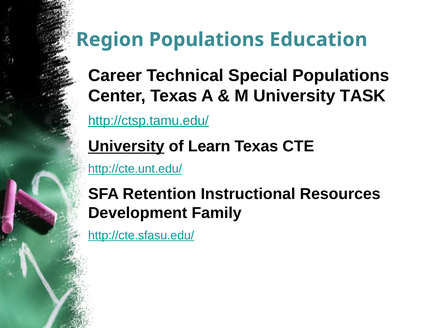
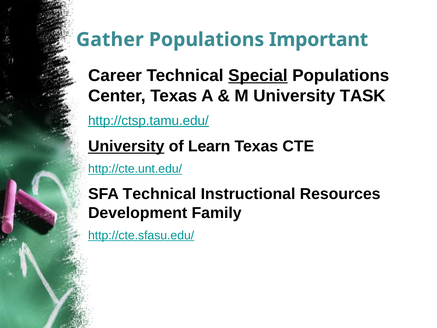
Region: Region -> Gather
Education: Education -> Important
Special underline: none -> present
SFA Retention: Retention -> Technical
